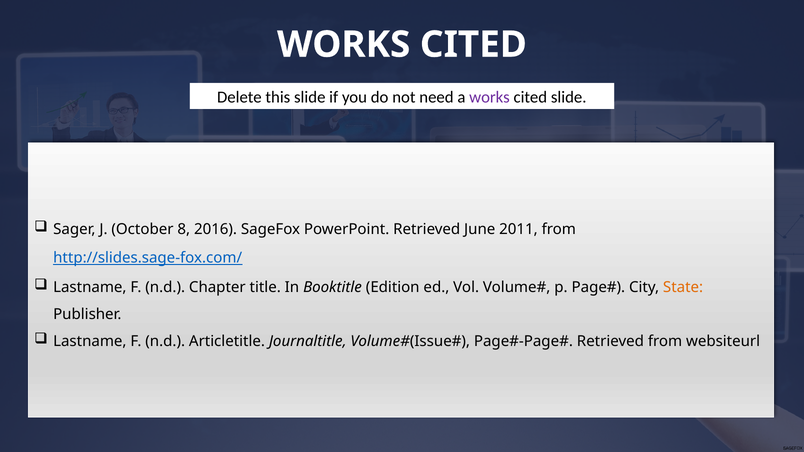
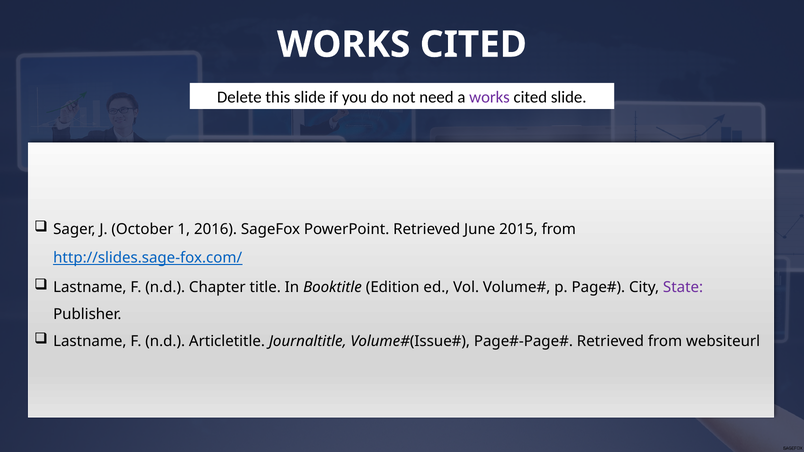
8: 8 -> 1
2011: 2011 -> 2015
State colour: orange -> purple
